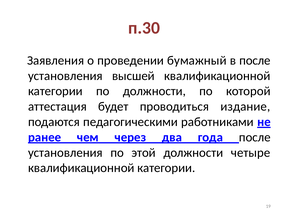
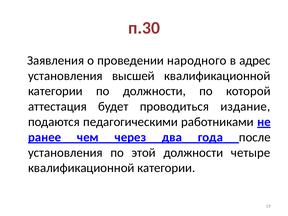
бумажный: бумажный -> народного
в после: после -> адрес
